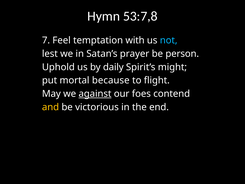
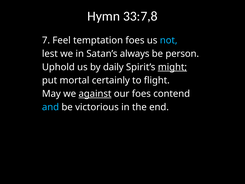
53:7,8: 53:7,8 -> 33:7,8
temptation with: with -> foes
prayer: prayer -> always
might underline: none -> present
because: because -> certainly
and colour: yellow -> light blue
